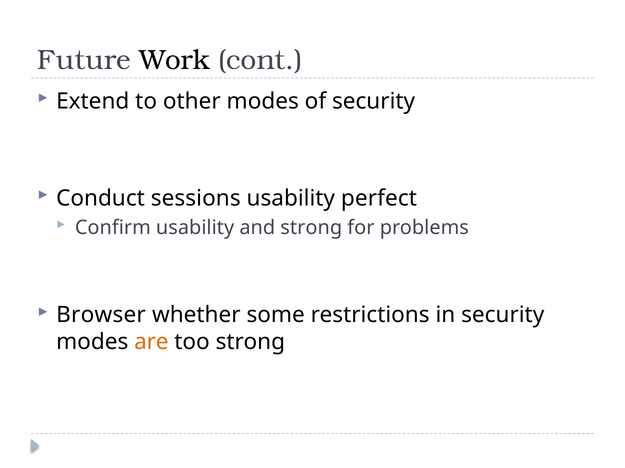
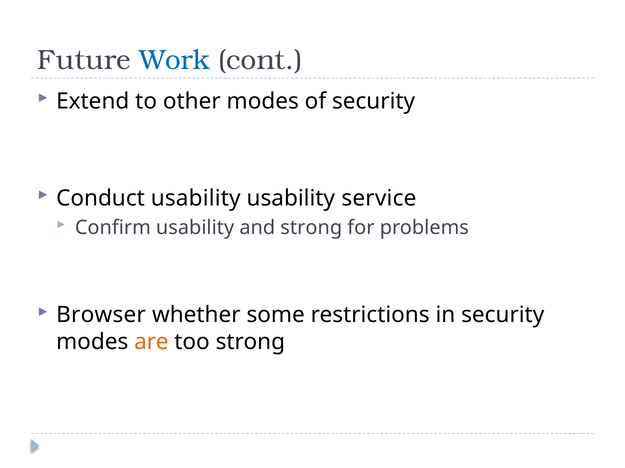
Work colour: black -> blue
Conduct sessions: sessions -> usability
perfect: perfect -> service
